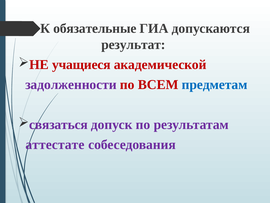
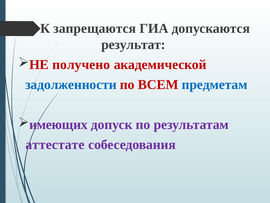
обязательные: обязательные -> запрещаются
учащиеся: учащиеся -> получено
задолженности colour: purple -> blue
связаться: связаться -> имеющих
